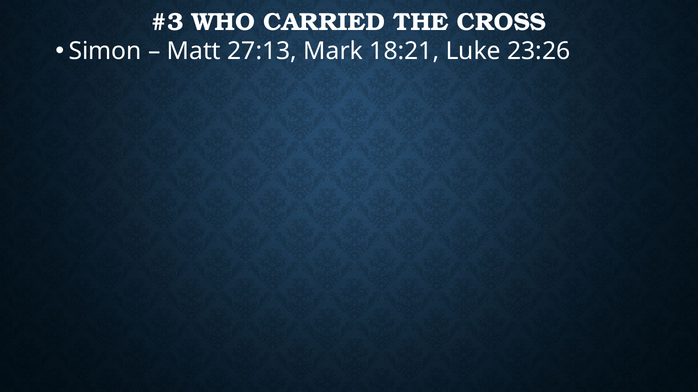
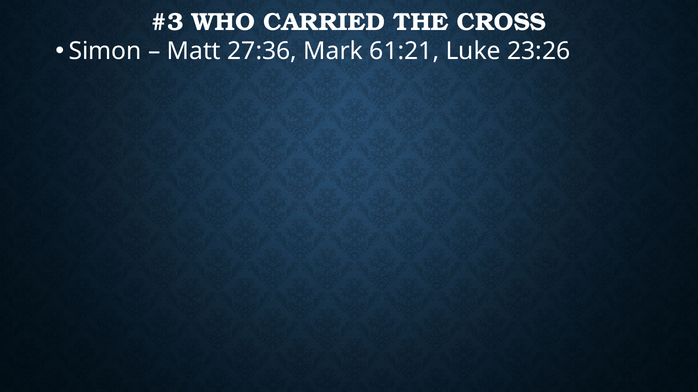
27:13: 27:13 -> 27:36
18:21: 18:21 -> 61:21
